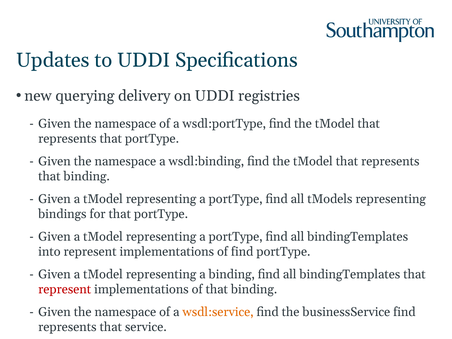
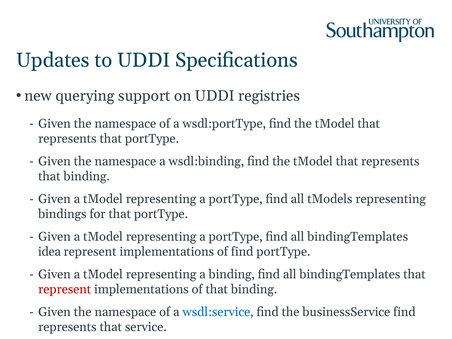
delivery: delivery -> support
into: into -> idea
wsdl:service colour: orange -> blue
